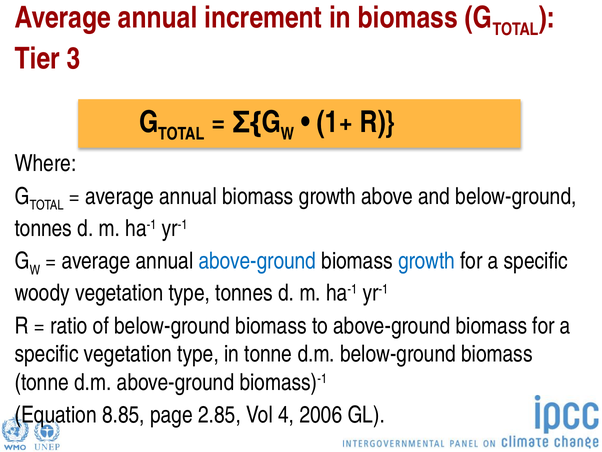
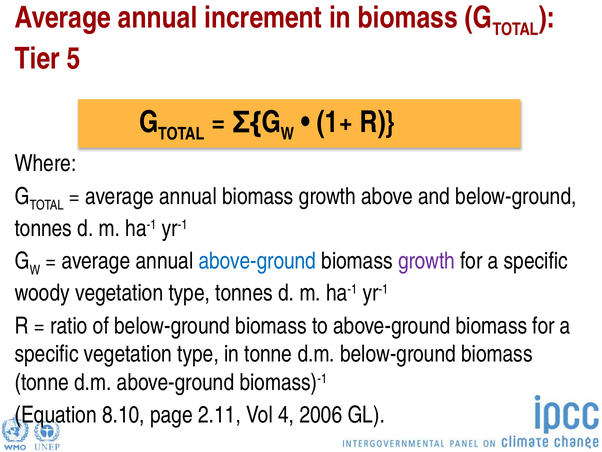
3: 3 -> 5
growth at (427, 261) colour: blue -> purple
8.85: 8.85 -> 8.10
2.85: 2.85 -> 2.11
